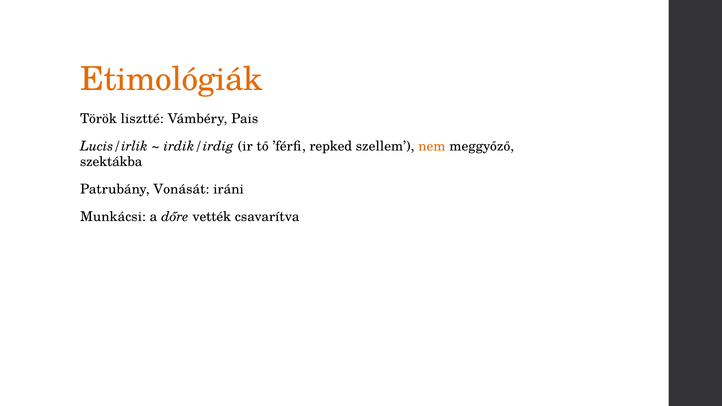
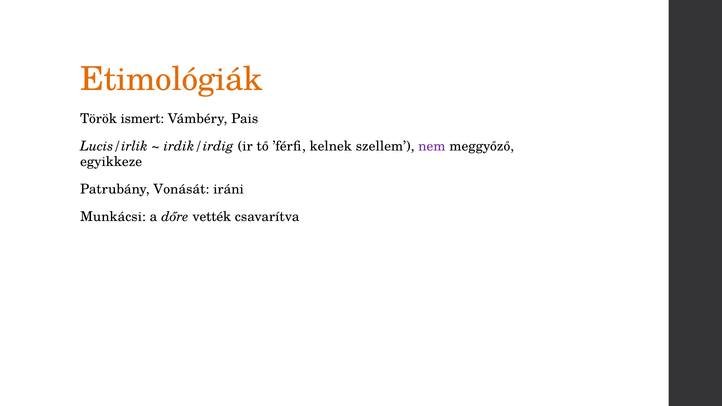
lisztté: lisztté -> ismert
repked: repked -> kelnek
nem colour: orange -> purple
szektákba: szektákba -> egyikkeze
